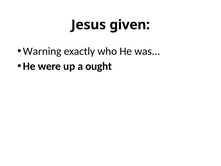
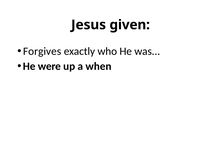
Warning: Warning -> Forgives
ought: ought -> when
